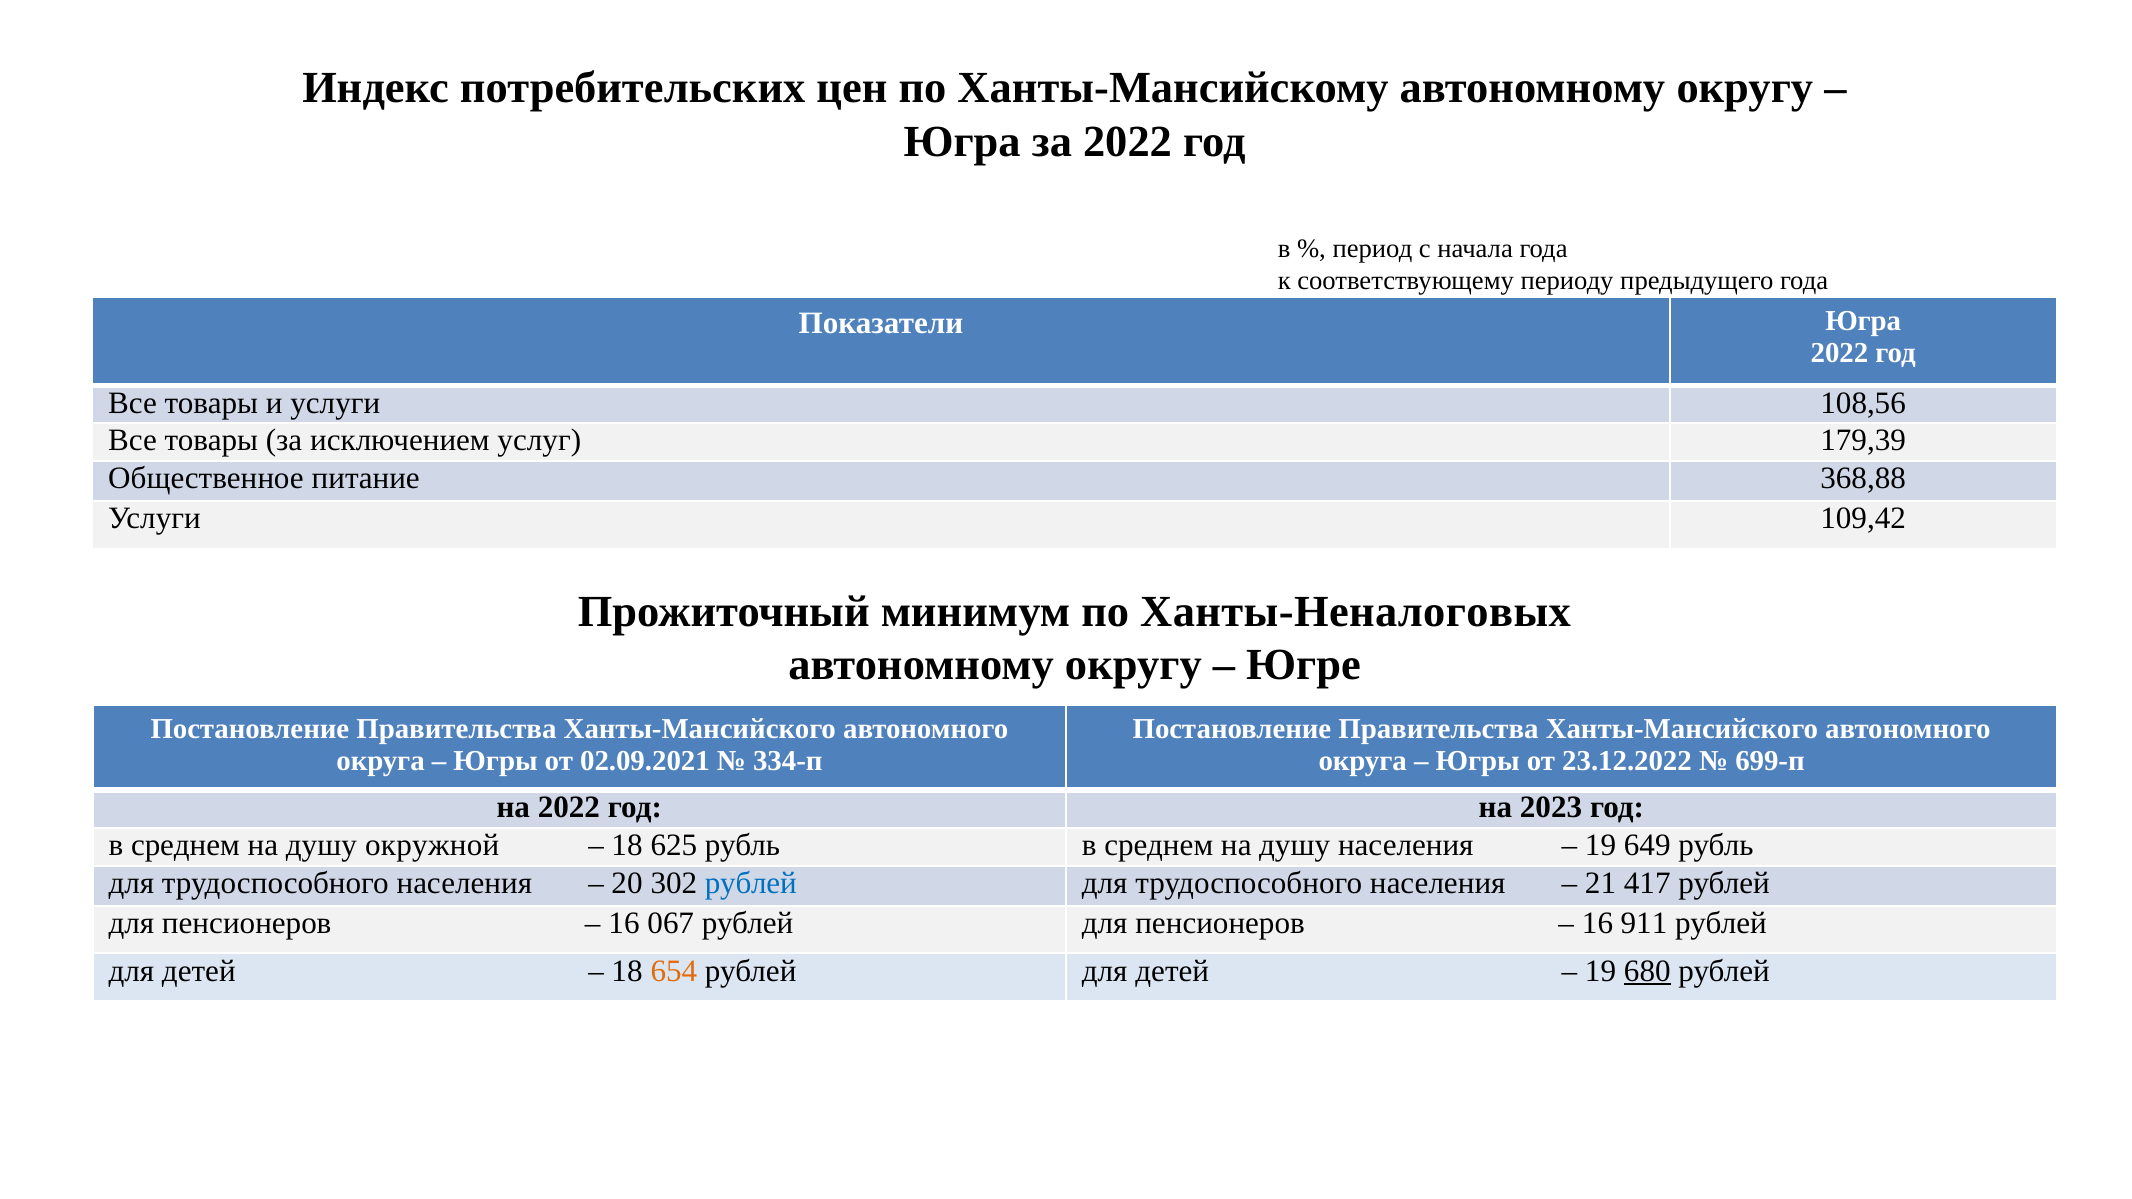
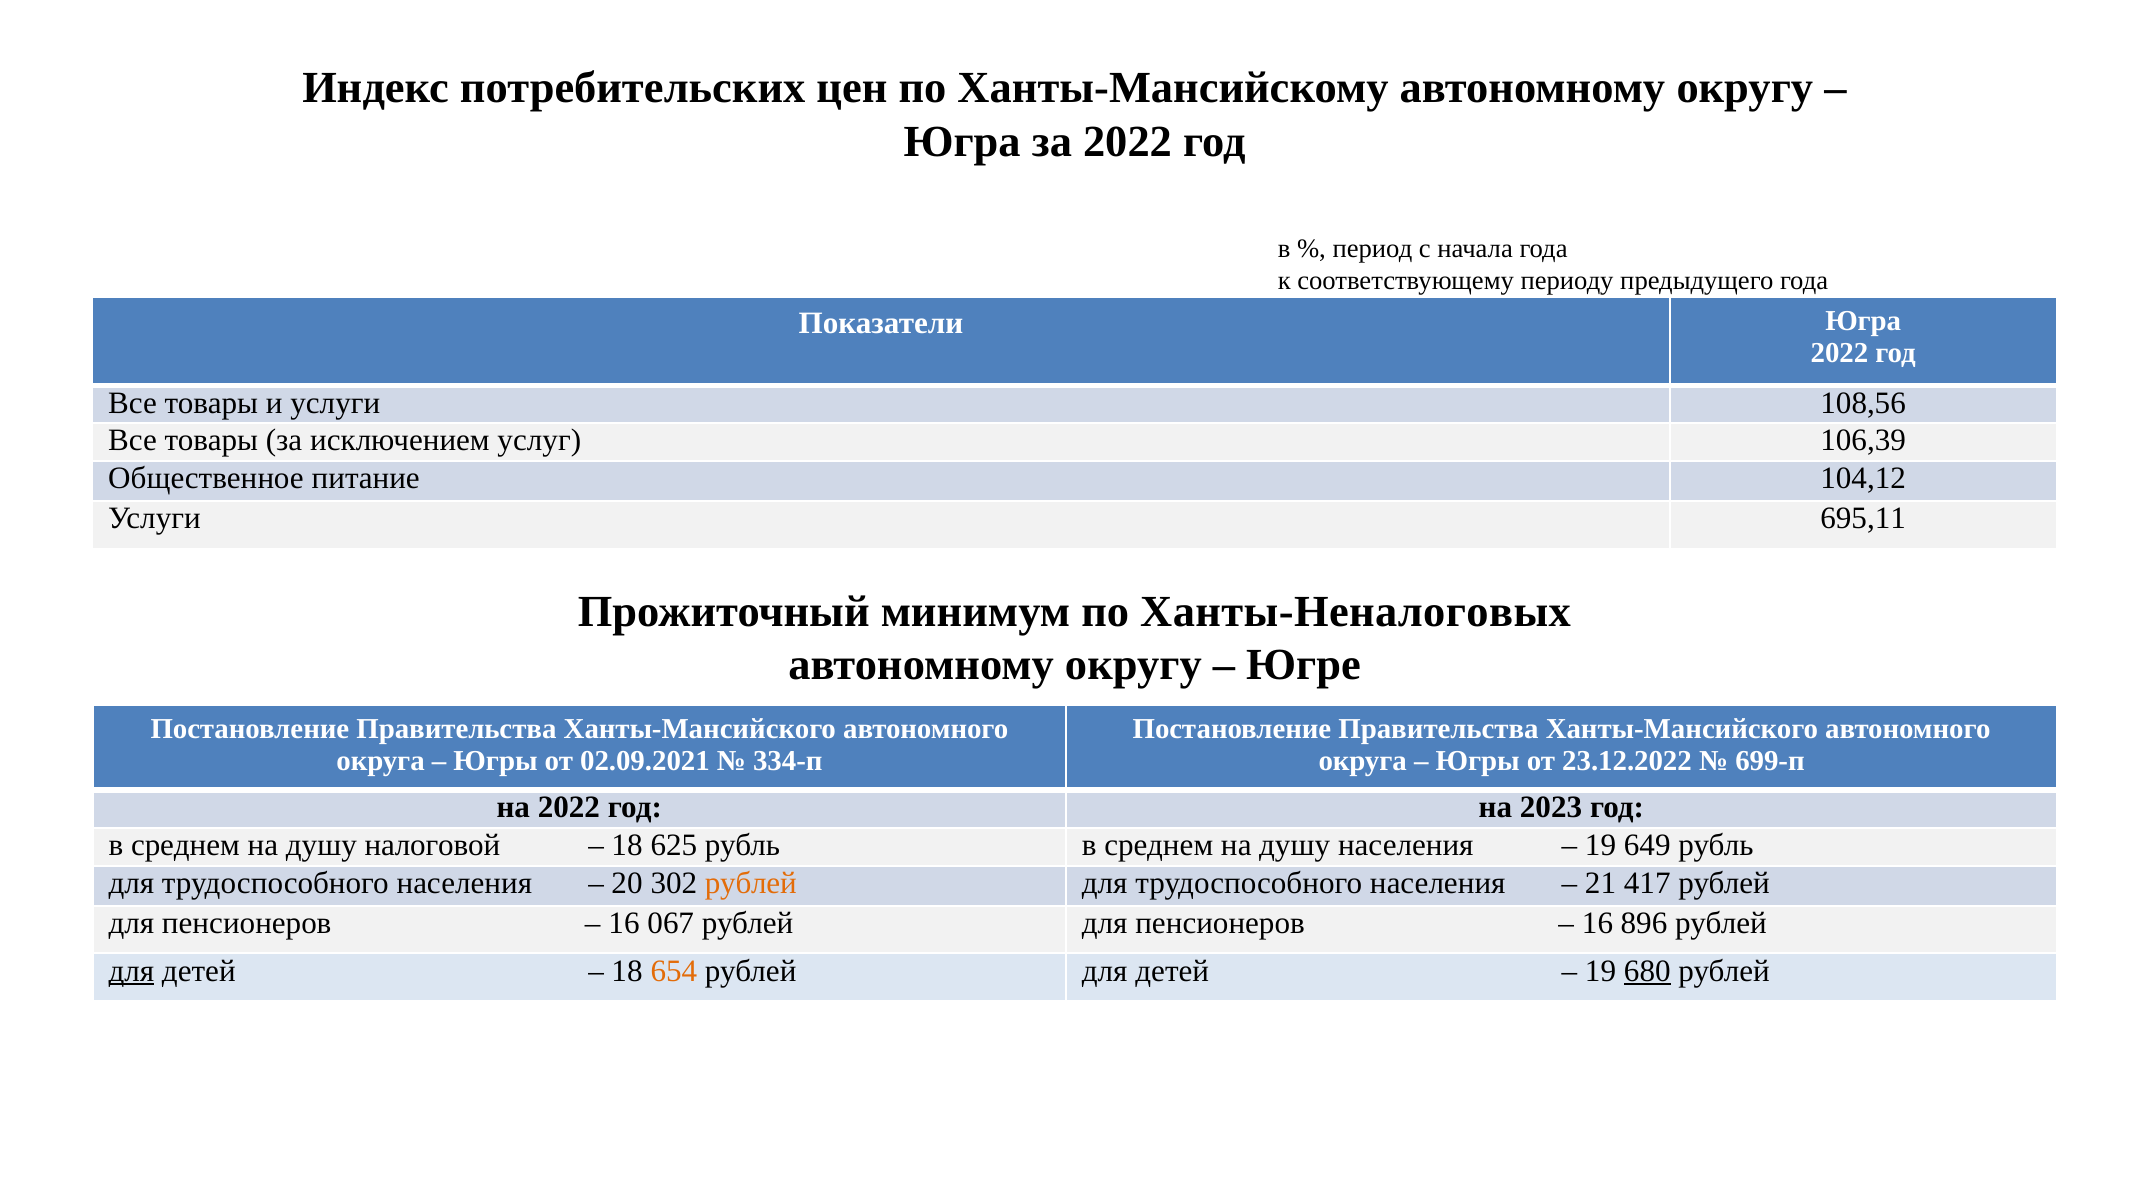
179,39: 179,39 -> 106,39
368,88: 368,88 -> 104,12
109,42: 109,42 -> 695,11
окружной: окружной -> налоговой
рублей at (751, 884) colour: blue -> orange
911: 911 -> 896
для at (131, 971) underline: none -> present
